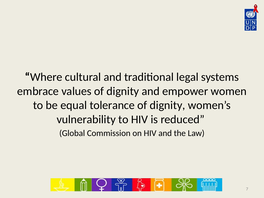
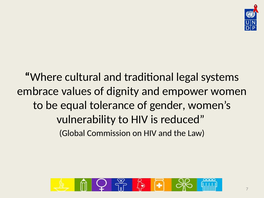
dignity at (168, 105): dignity -> gender
